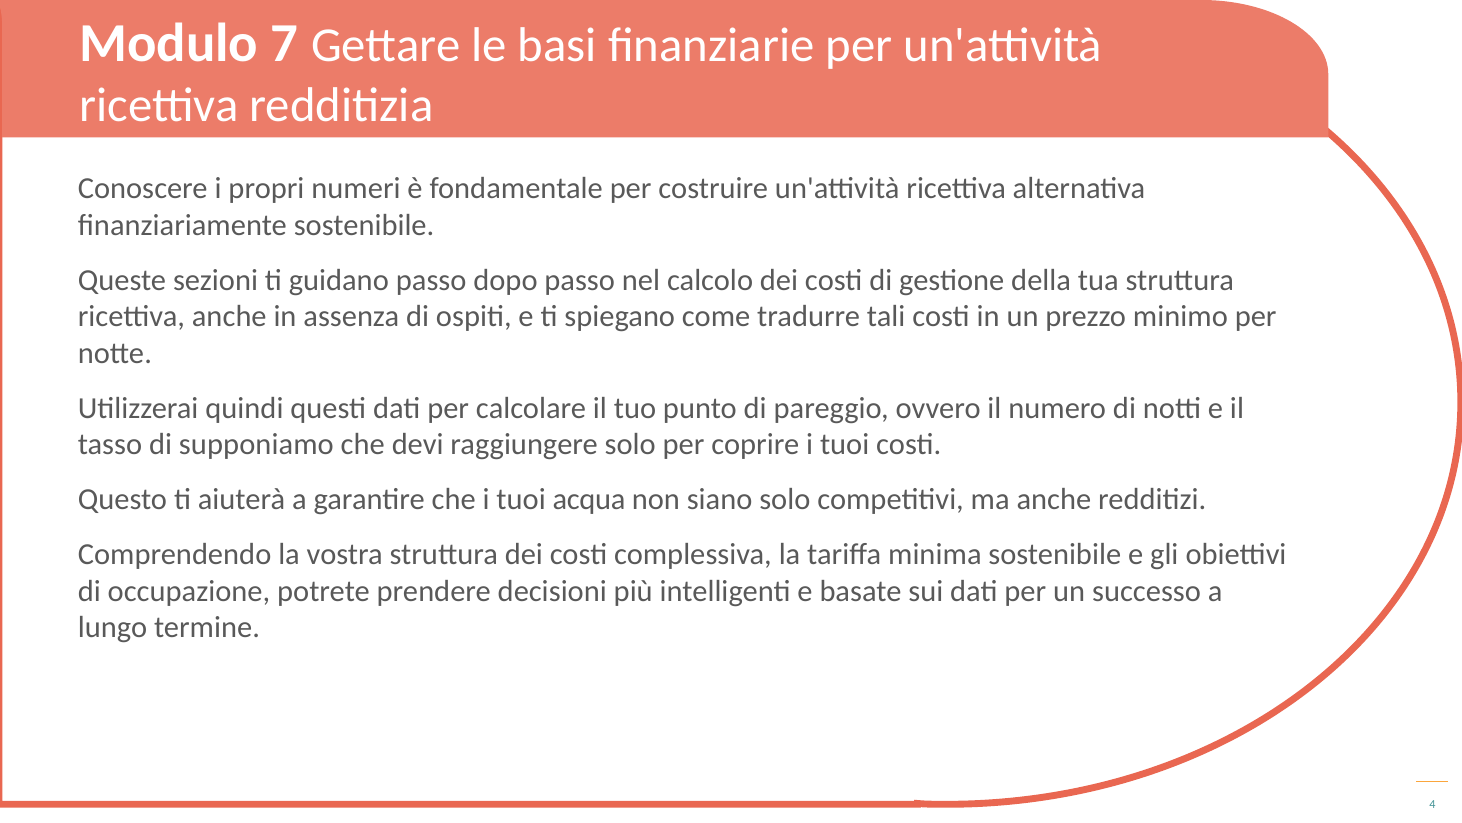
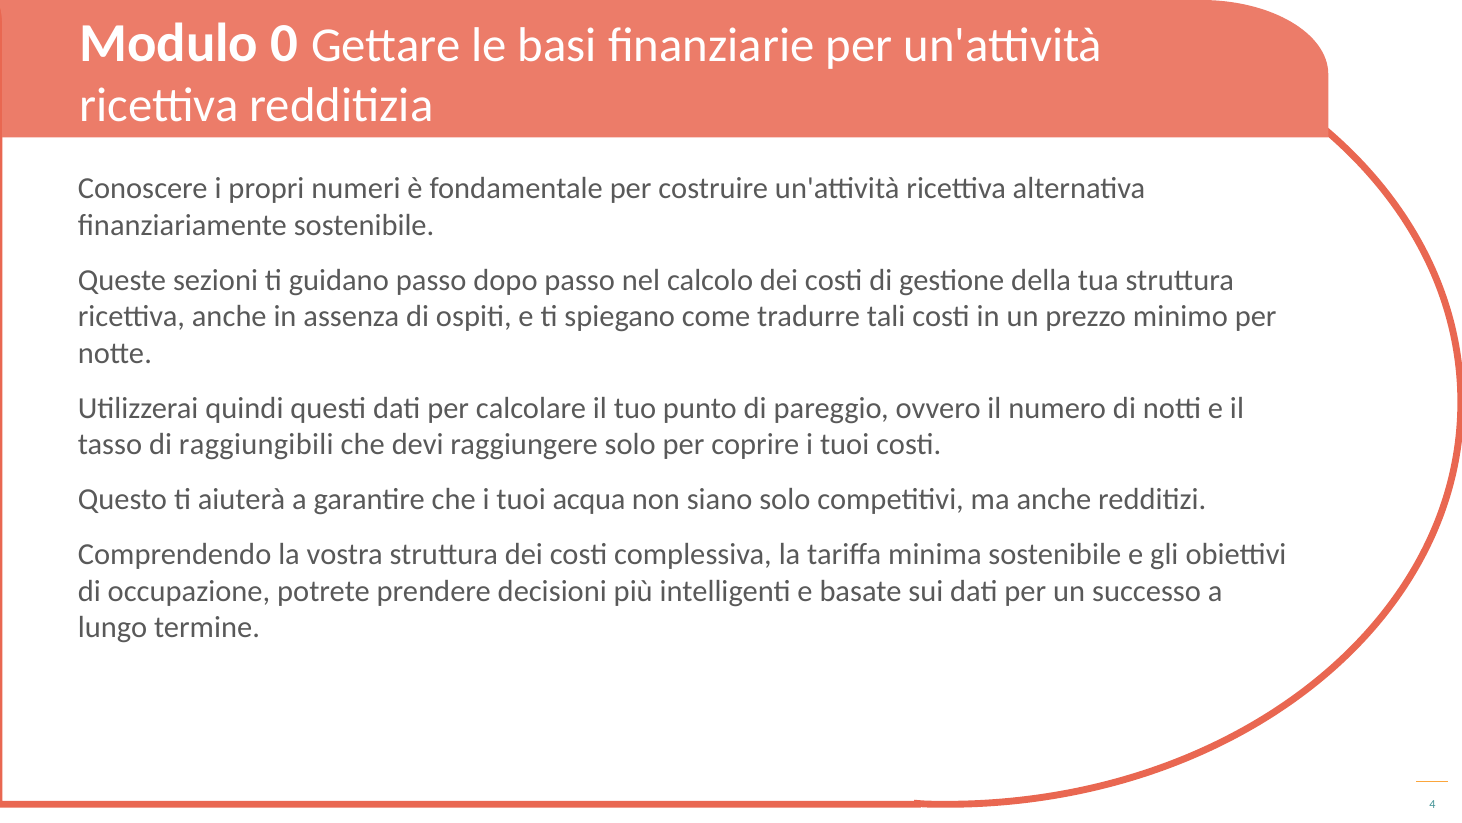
7: 7 -> 0
supponiamo: supponiamo -> raggiungibili
